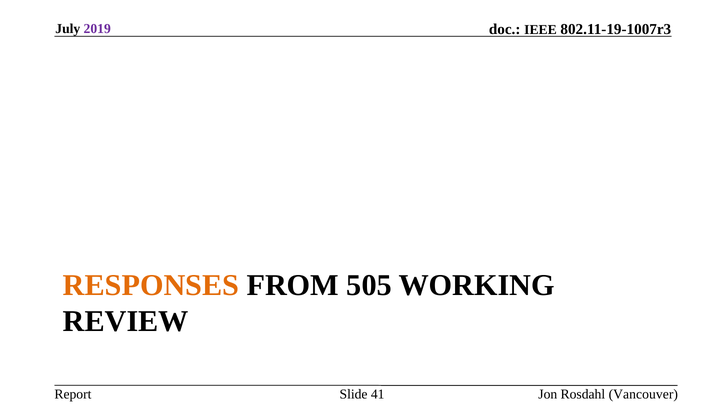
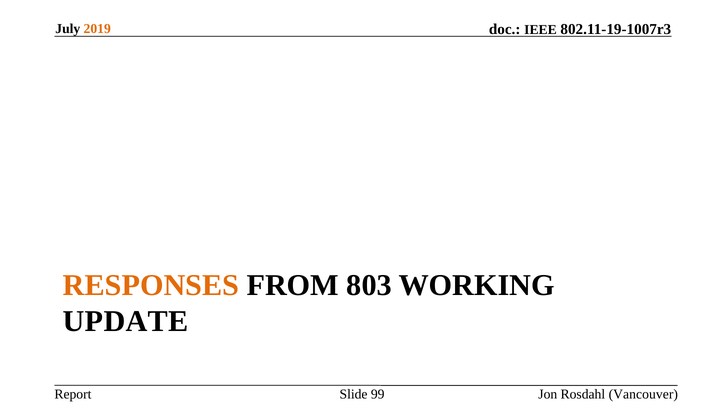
2019 colour: purple -> orange
505: 505 -> 803
REVIEW: REVIEW -> UPDATE
41: 41 -> 99
